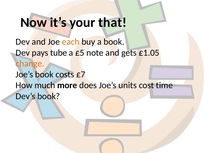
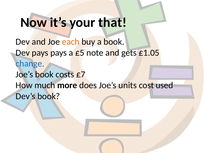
pays tube: tube -> pays
change colour: orange -> blue
time: time -> used
